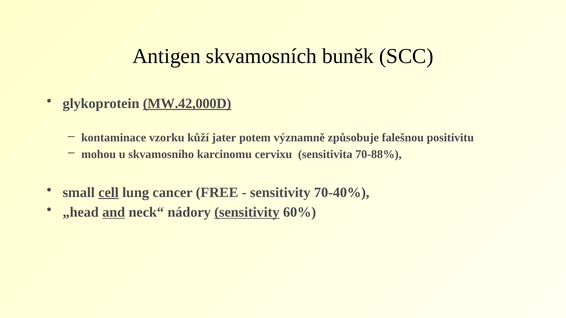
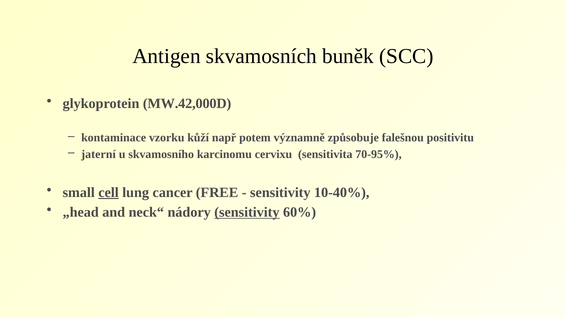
MW.42,000D underline: present -> none
jater: jater -> např
mohou: mohou -> jaterní
70-88%: 70-88% -> 70-95%
70-40%: 70-40% -> 10-40%
and underline: present -> none
